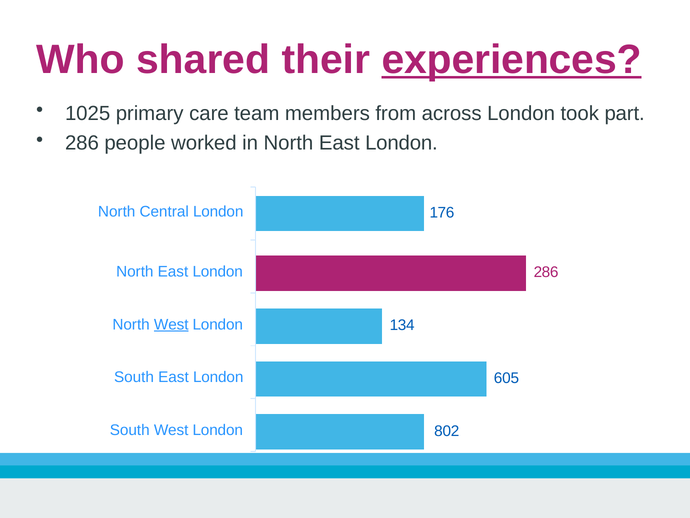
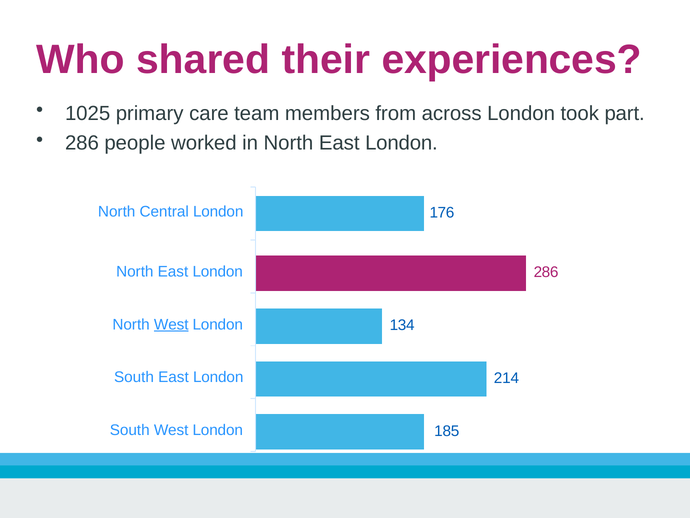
experiences underline: present -> none
605: 605 -> 214
802: 802 -> 185
